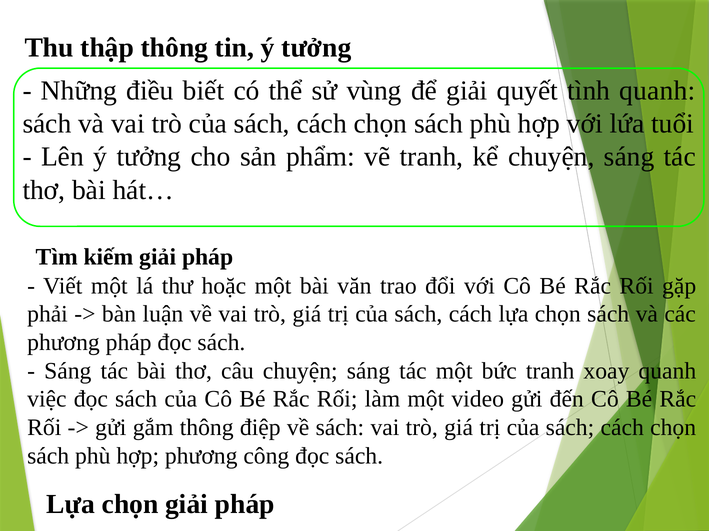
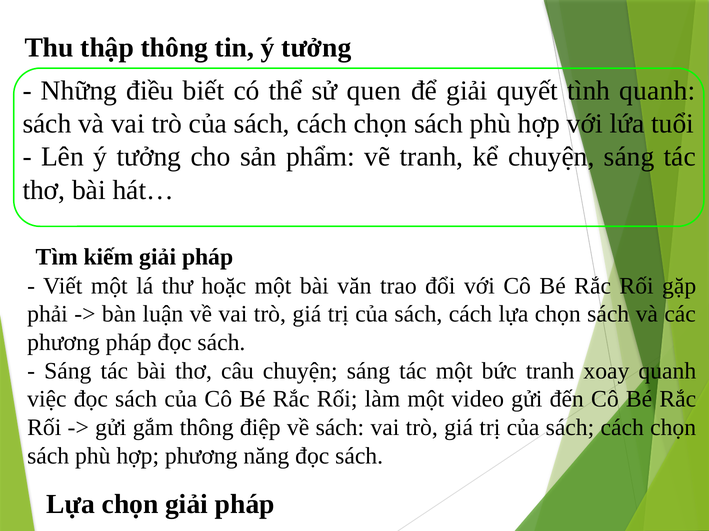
vùng: vùng -> quen
công: công -> năng
